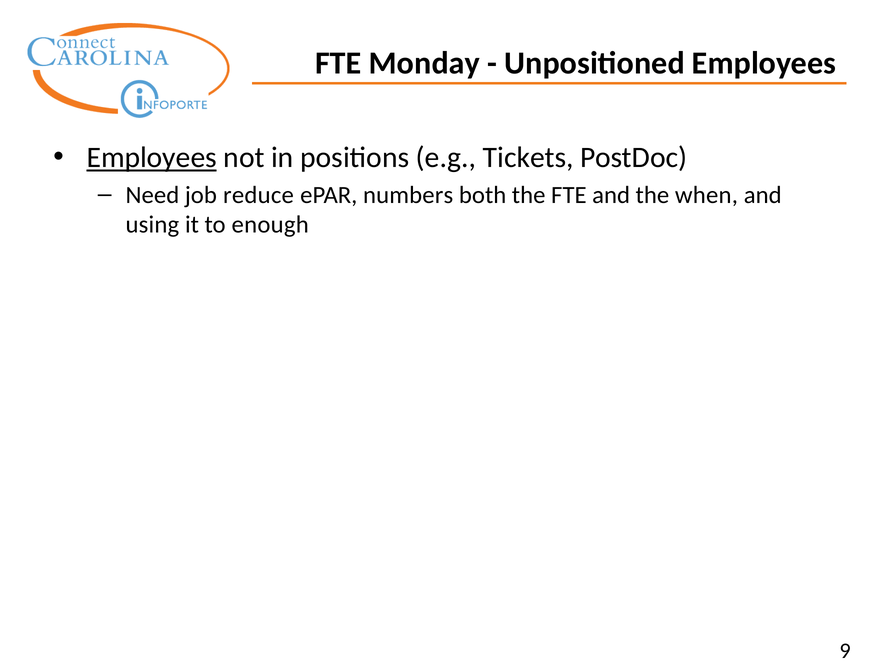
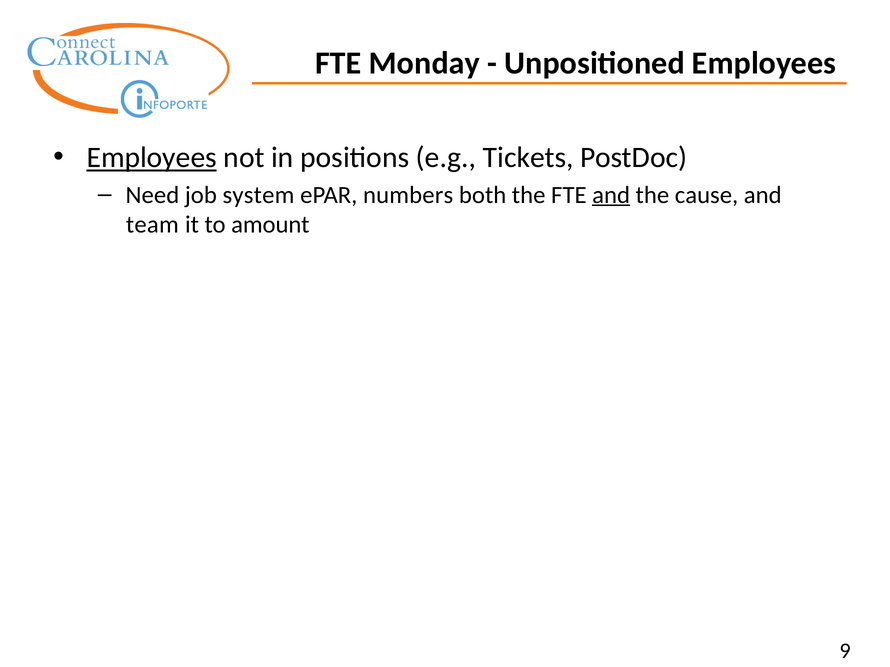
reduce: reduce -> system
and at (611, 195) underline: none -> present
when: when -> cause
using: using -> team
enough: enough -> amount
